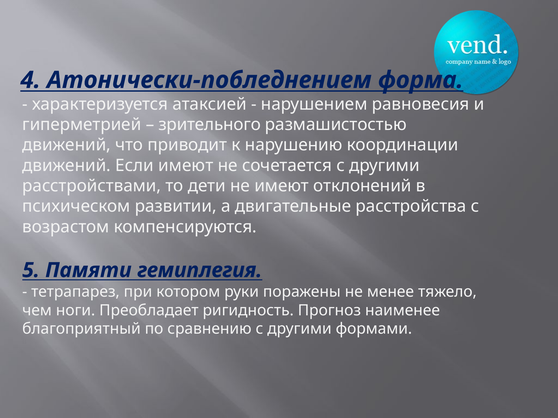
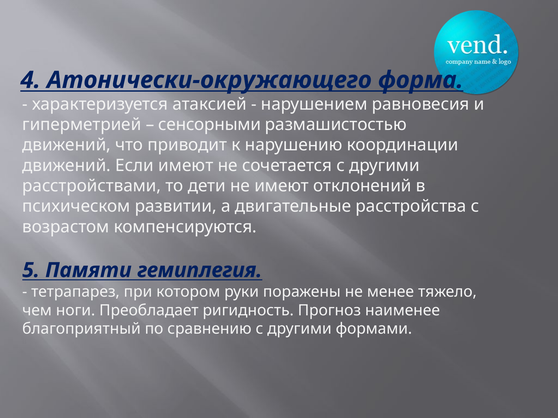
Атонически-побледнением: Атонически-побледнением -> Атонически-окружающего
зрительного: зрительного -> сенсорными
